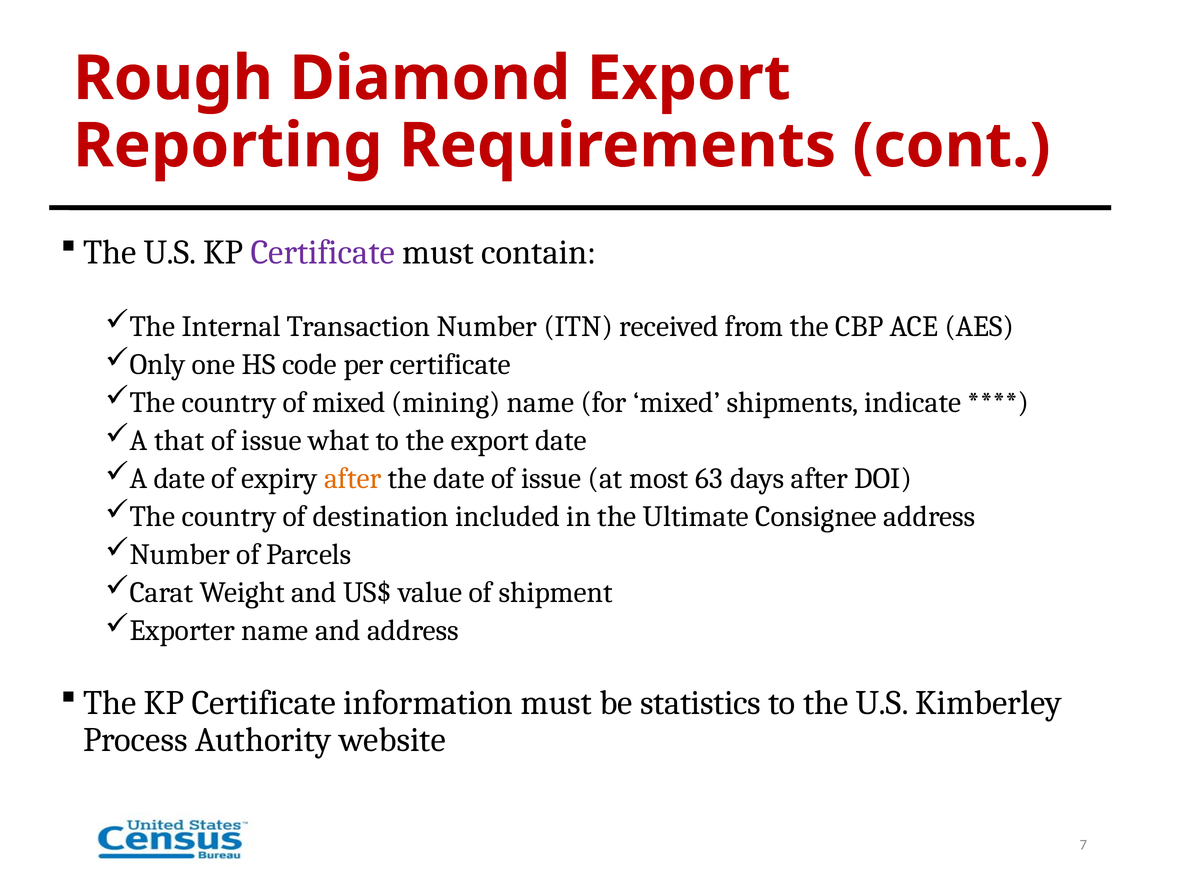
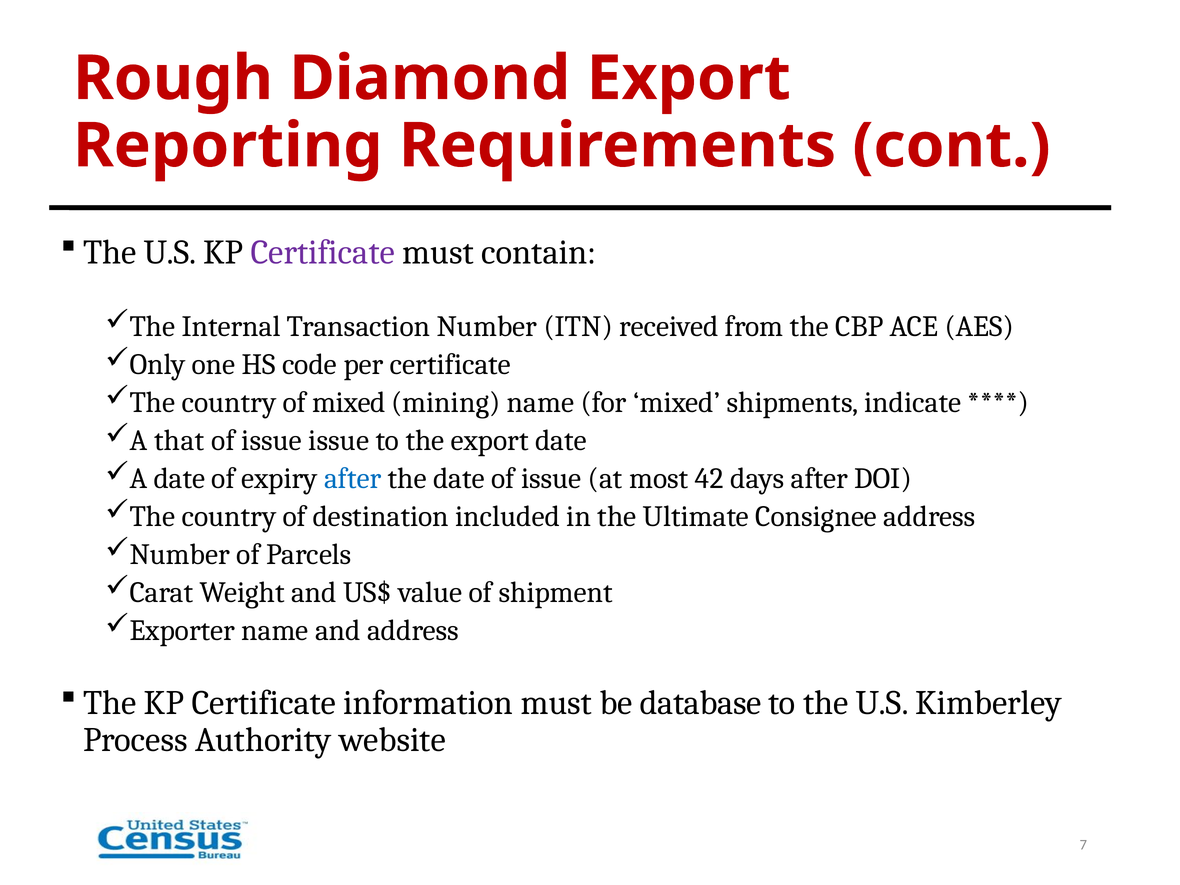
issue what: what -> issue
after at (353, 478) colour: orange -> blue
63: 63 -> 42
statistics: statistics -> database
